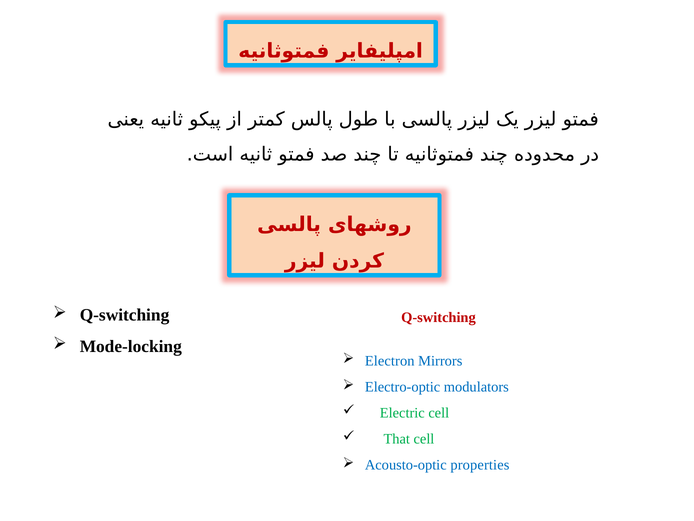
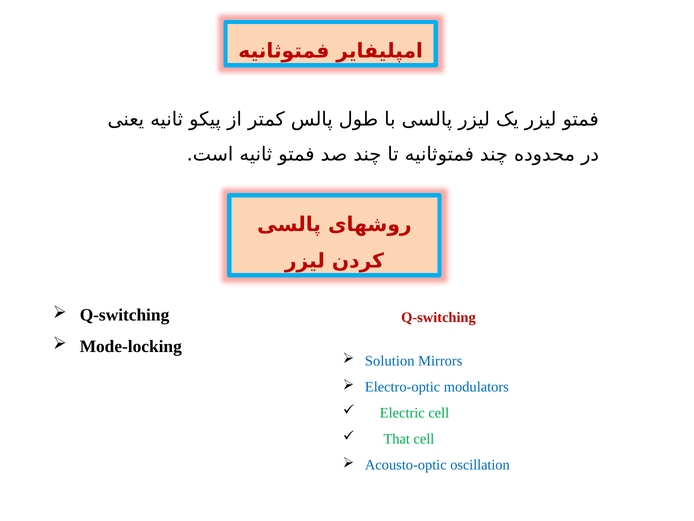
Electron: Electron -> Solution
properties: properties -> oscillation
